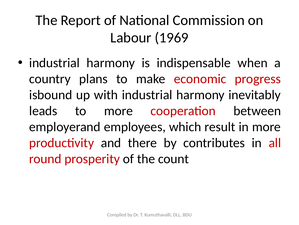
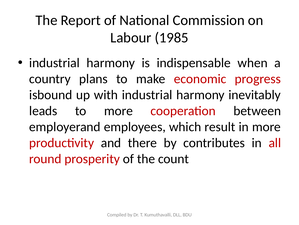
1969: 1969 -> 1985
